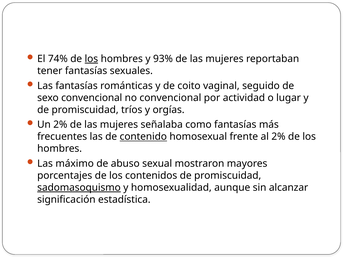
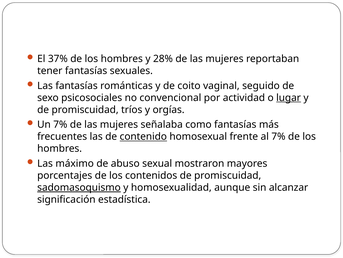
74%: 74% -> 37%
los at (91, 59) underline: present -> none
93%: 93% -> 28%
sexo convencional: convencional -> psicosociales
lugar underline: none -> present
Un 2%: 2% -> 7%
al 2%: 2% -> 7%
